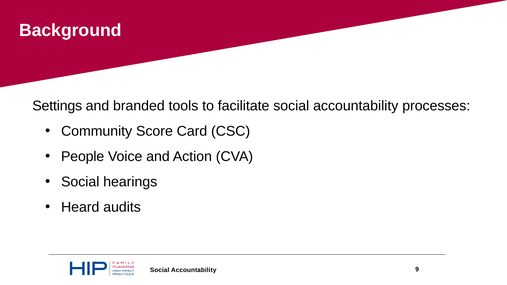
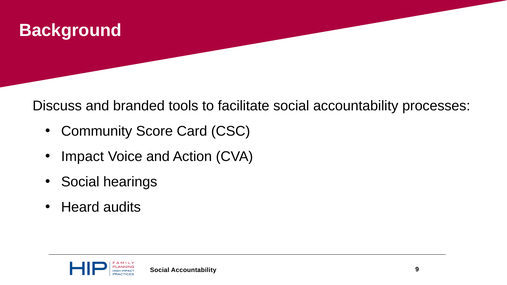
Settings: Settings -> Discuss
People: People -> Impact
